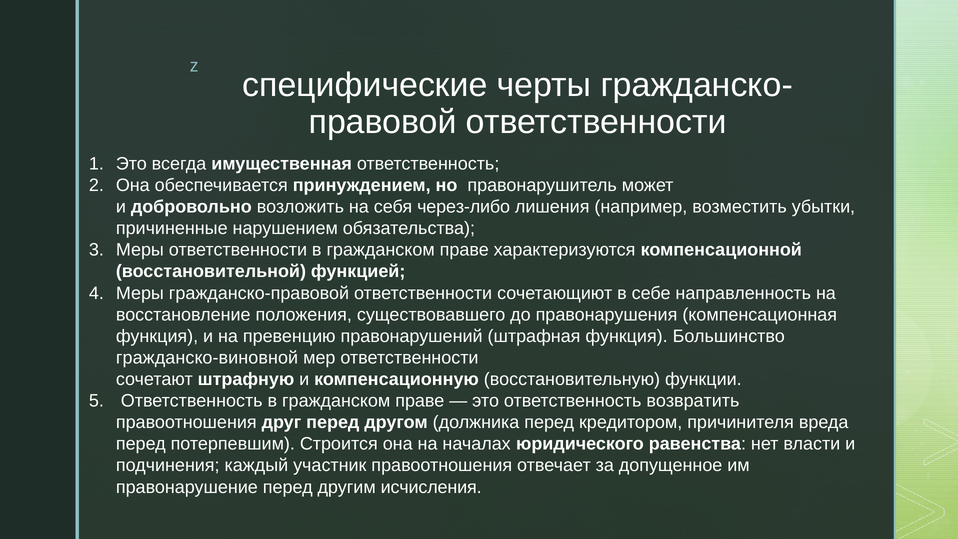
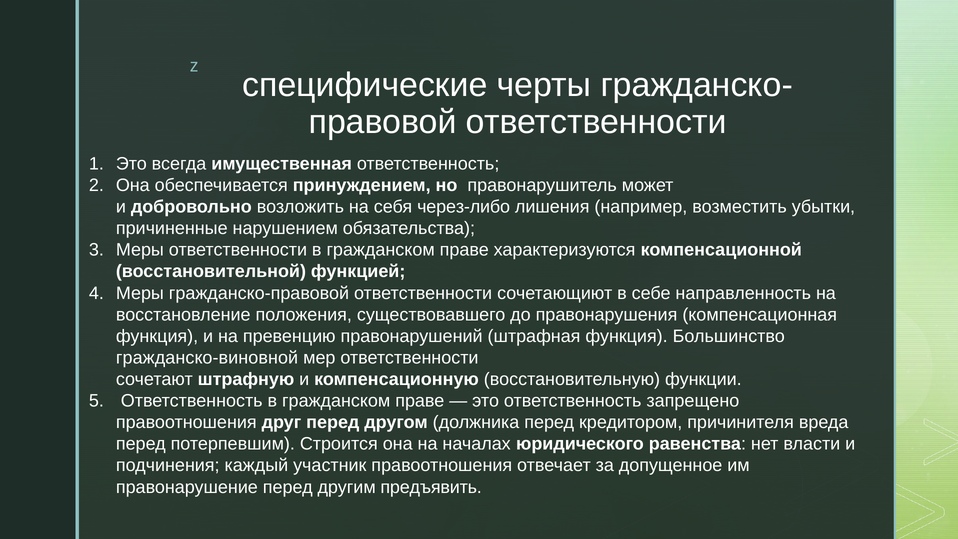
возвратить: возвратить -> запрещено
исчисления: исчисления -> предъявить
